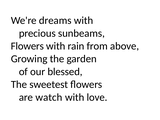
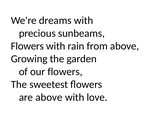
our blessed: blessed -> flowers
are watch: watch -> above
